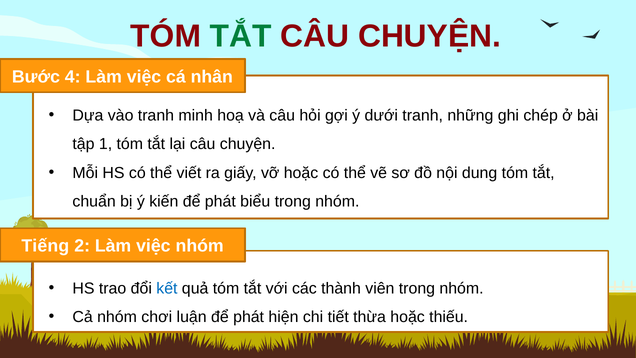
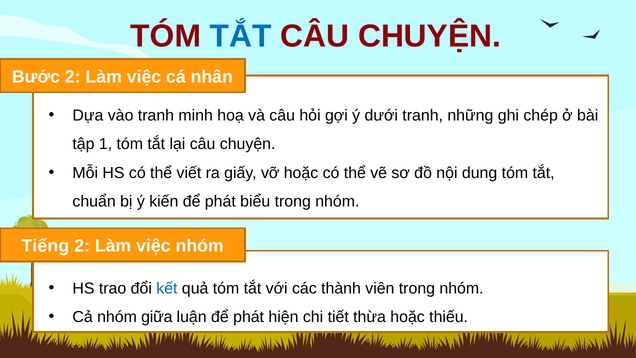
TẮT at (241, 36) colour: green -> blue
Bước 4: 4 -> 2
chơi: chơi -> giữa
